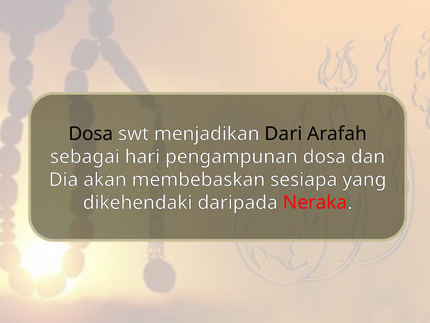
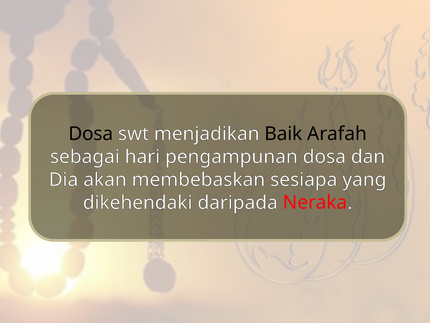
Dari: Dari -> Baik
